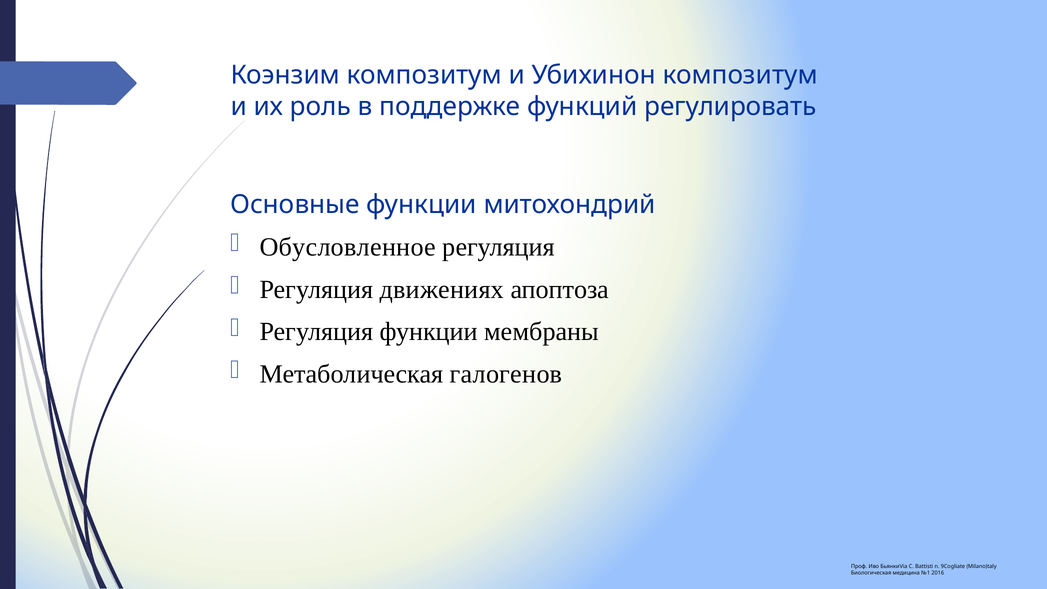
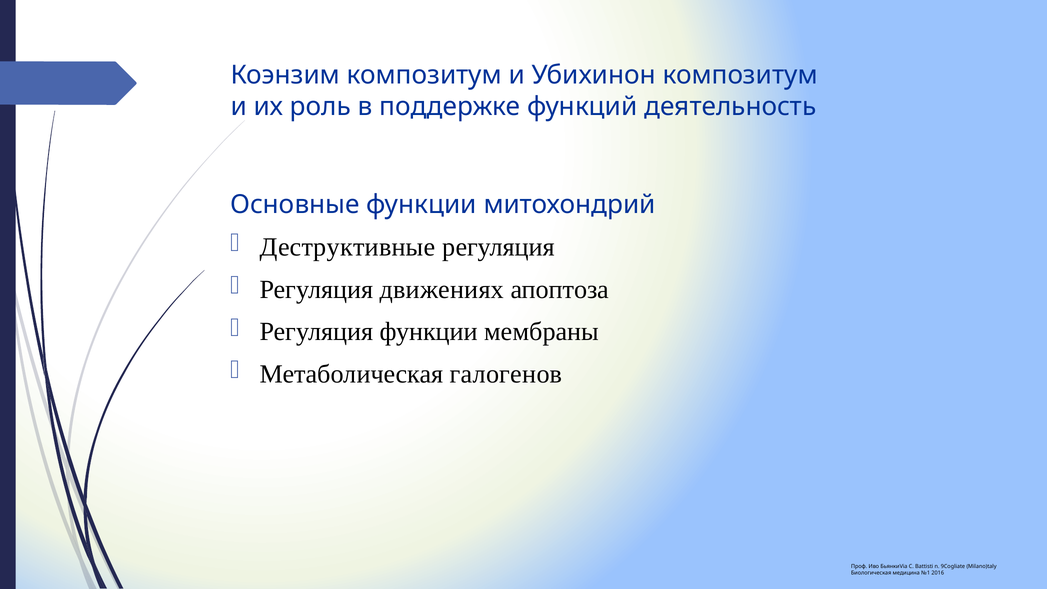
регулировать: регулировать -> деятельность
Обусловленное: Обусловленное -> Деструктивные
